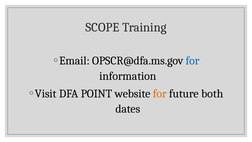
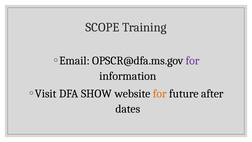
for at (193, 61) colour: blue -> purple
POINT: POINT -> SHOW
both: both -> after
